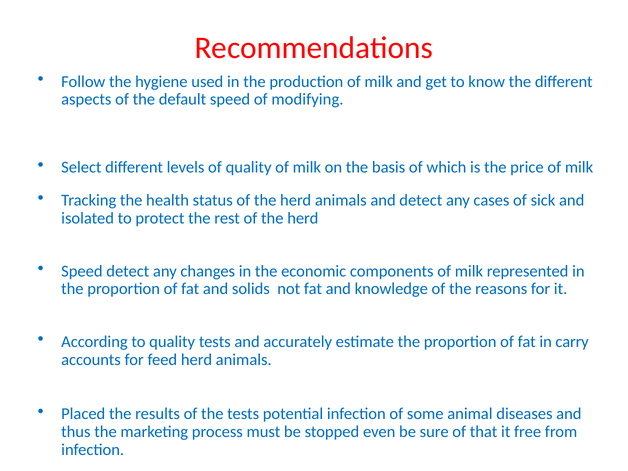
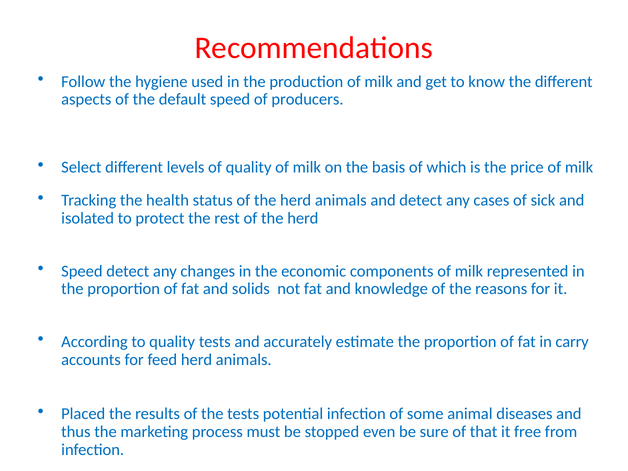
modifying: modifying -> producers
